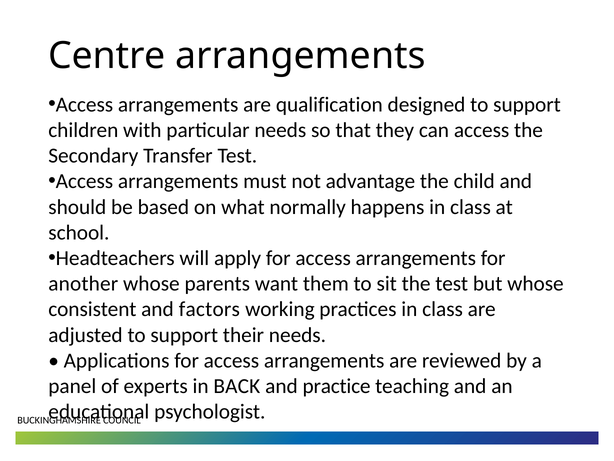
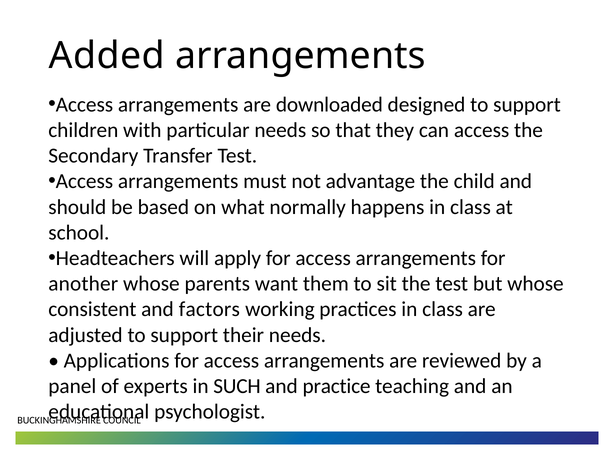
Centre: Centre -> Added
qualification: qualification -> downloaded
BACK: BACK -> SUCH
